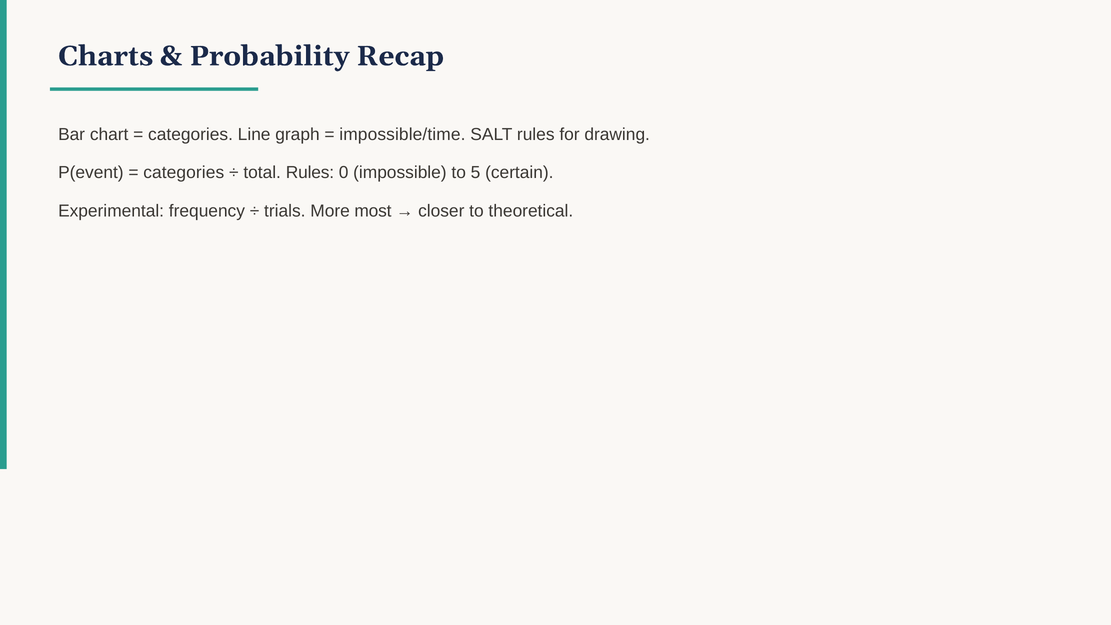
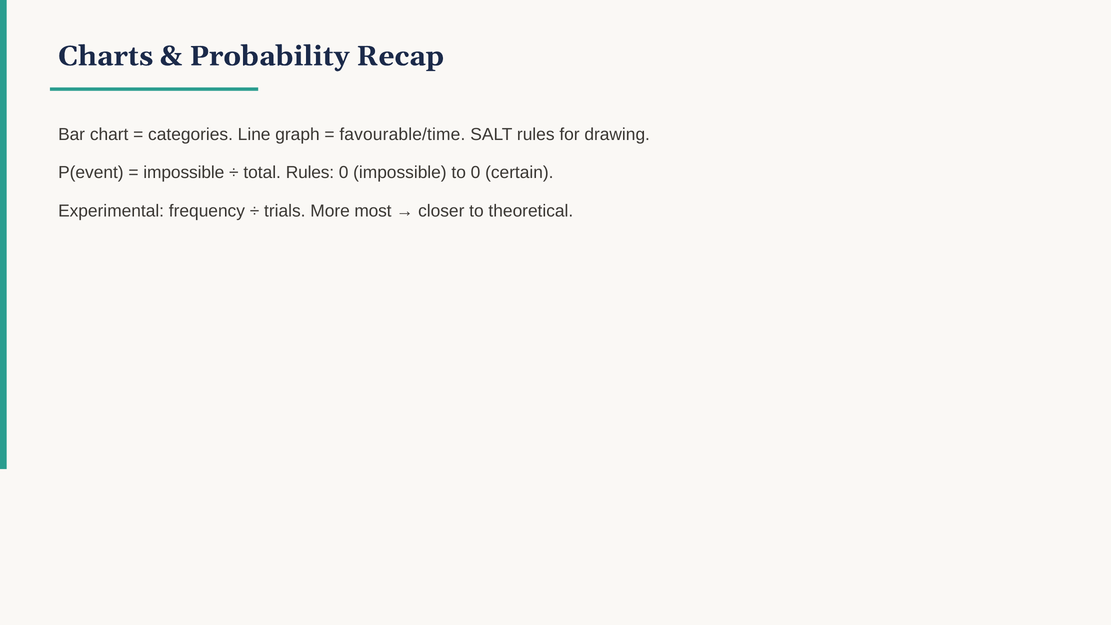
impossible/time: impossible/time -> favourable/time
categories at (184, 173): categories -> impossible
to 5: 5 -> 0
